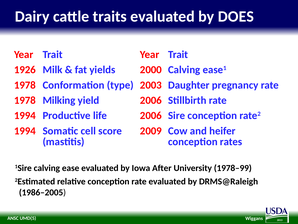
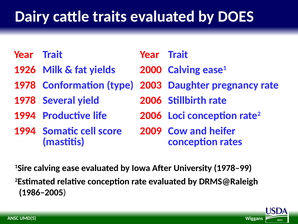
Milking: Milking -> Several
Sire: Sire -> Loci
